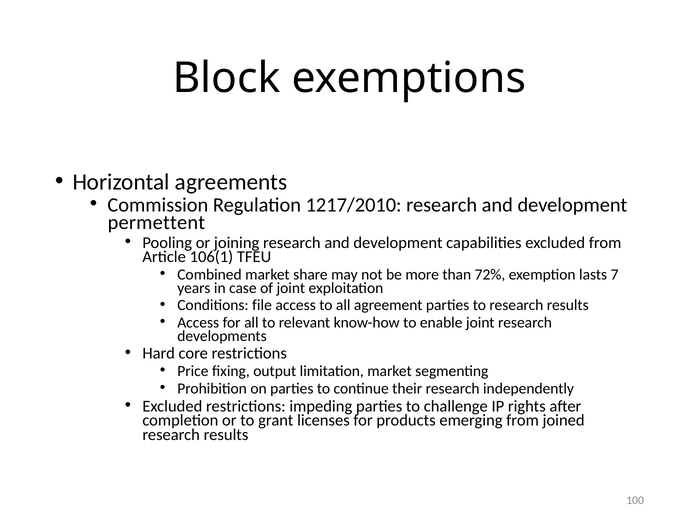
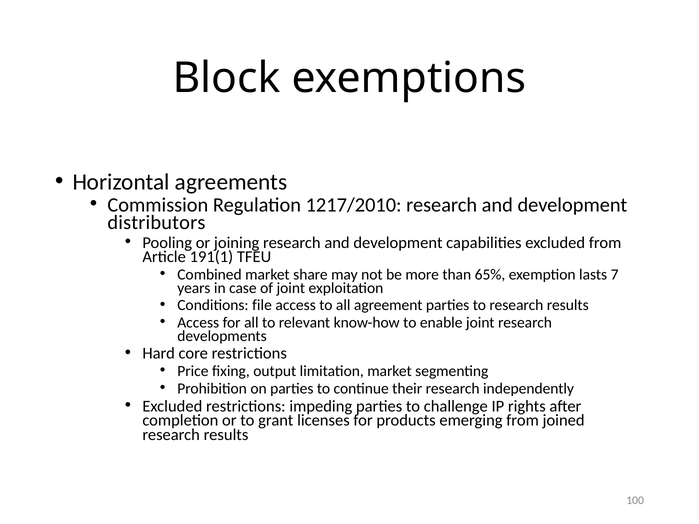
permettent: permettent -> distributors
106(1: 106(1 -> 191(1
72%: 72% -> 65%
